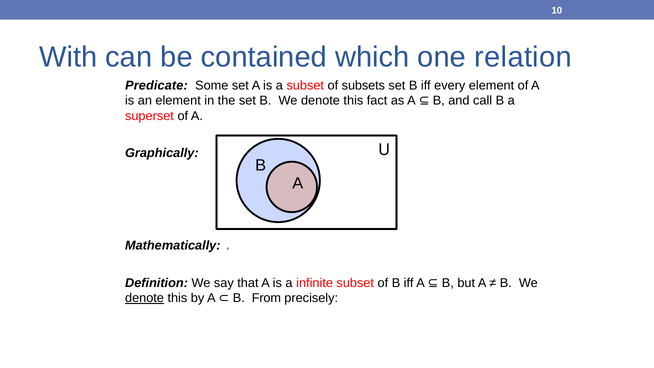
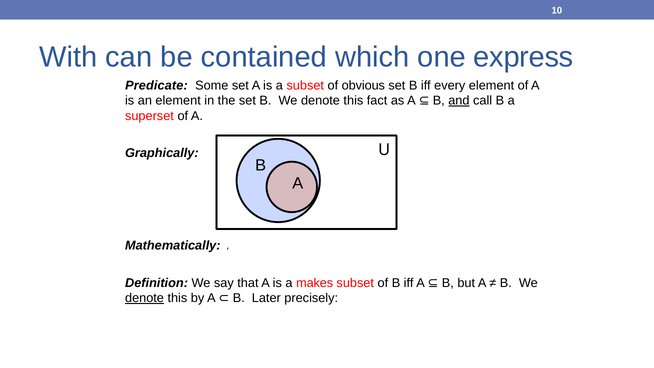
relation: relation -> express
subsets: subsets -> obvious
and underline: none -> present
infinite: infinite -> makes
From: From -> Later
